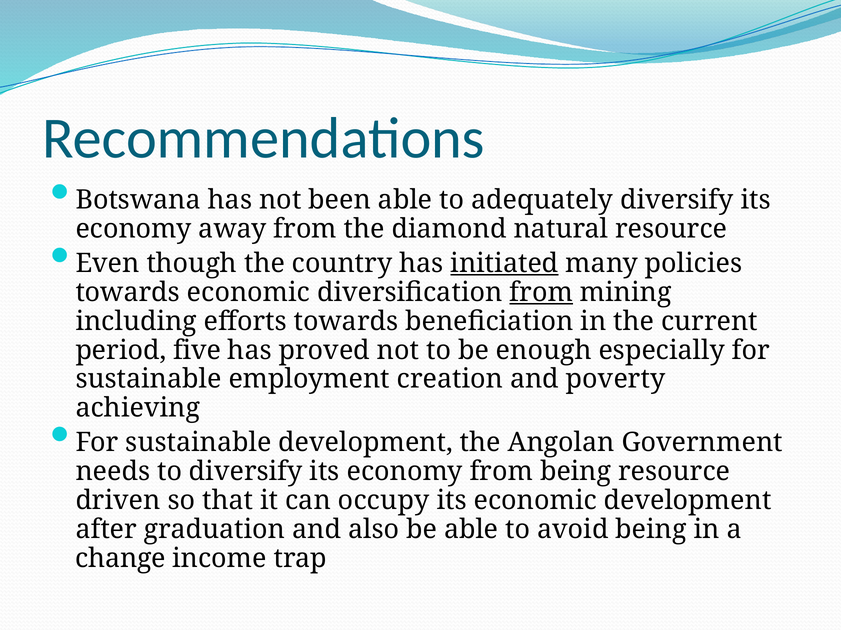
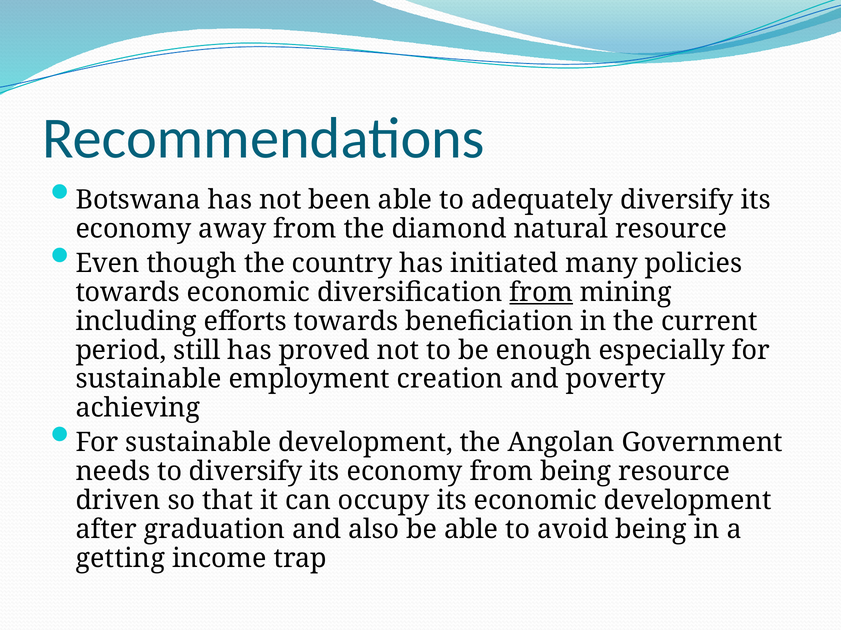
initiated underline: present -> none
five: five -> still
change: change -> getting
